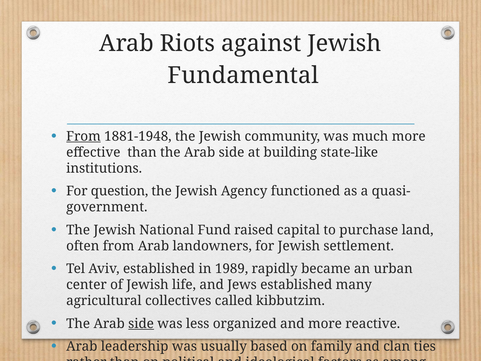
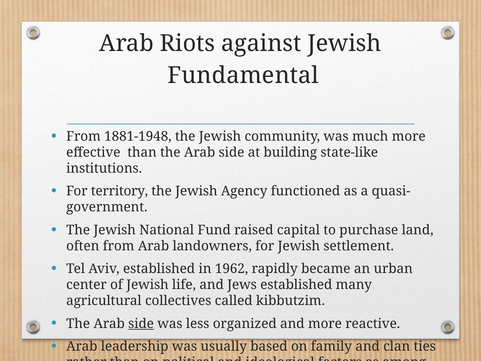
From at (83, 136) underline: present -> none
question: question -> territory
1989: 1989 -> 1962
